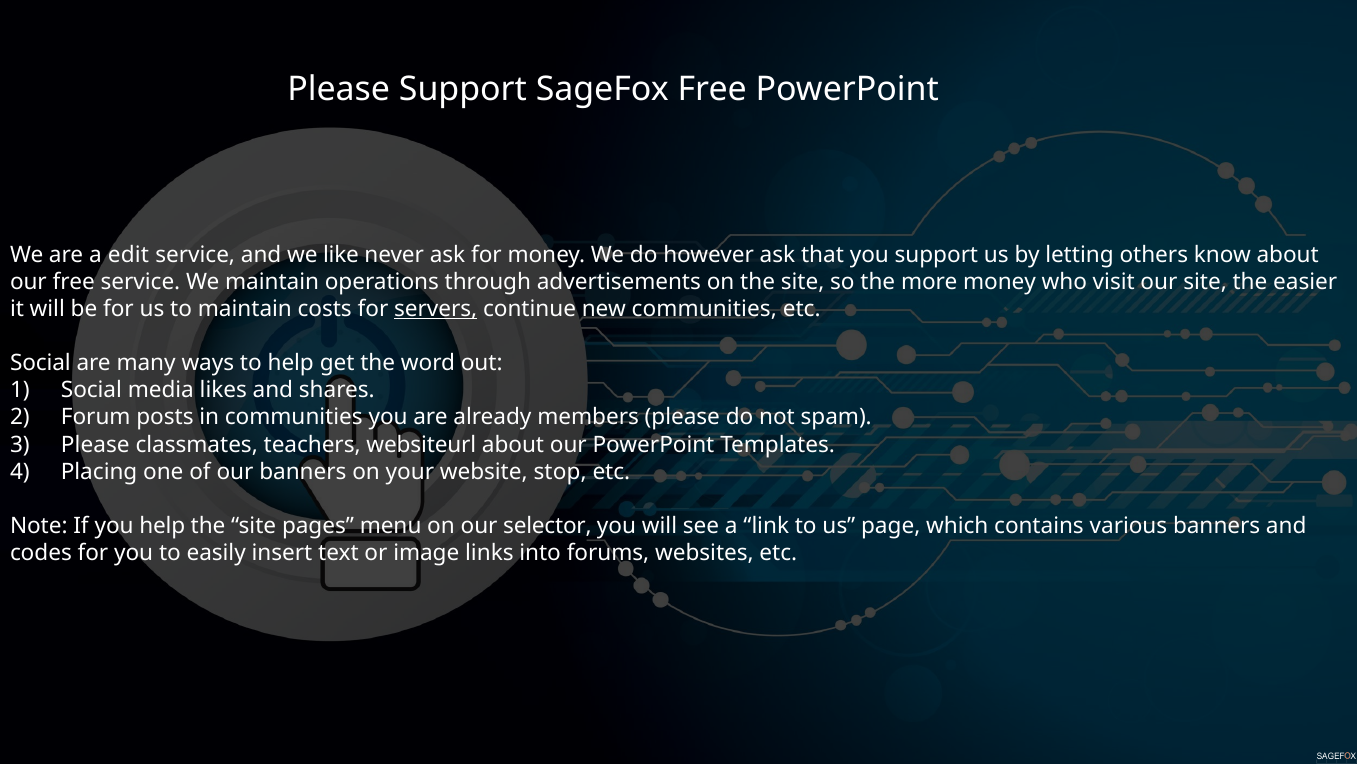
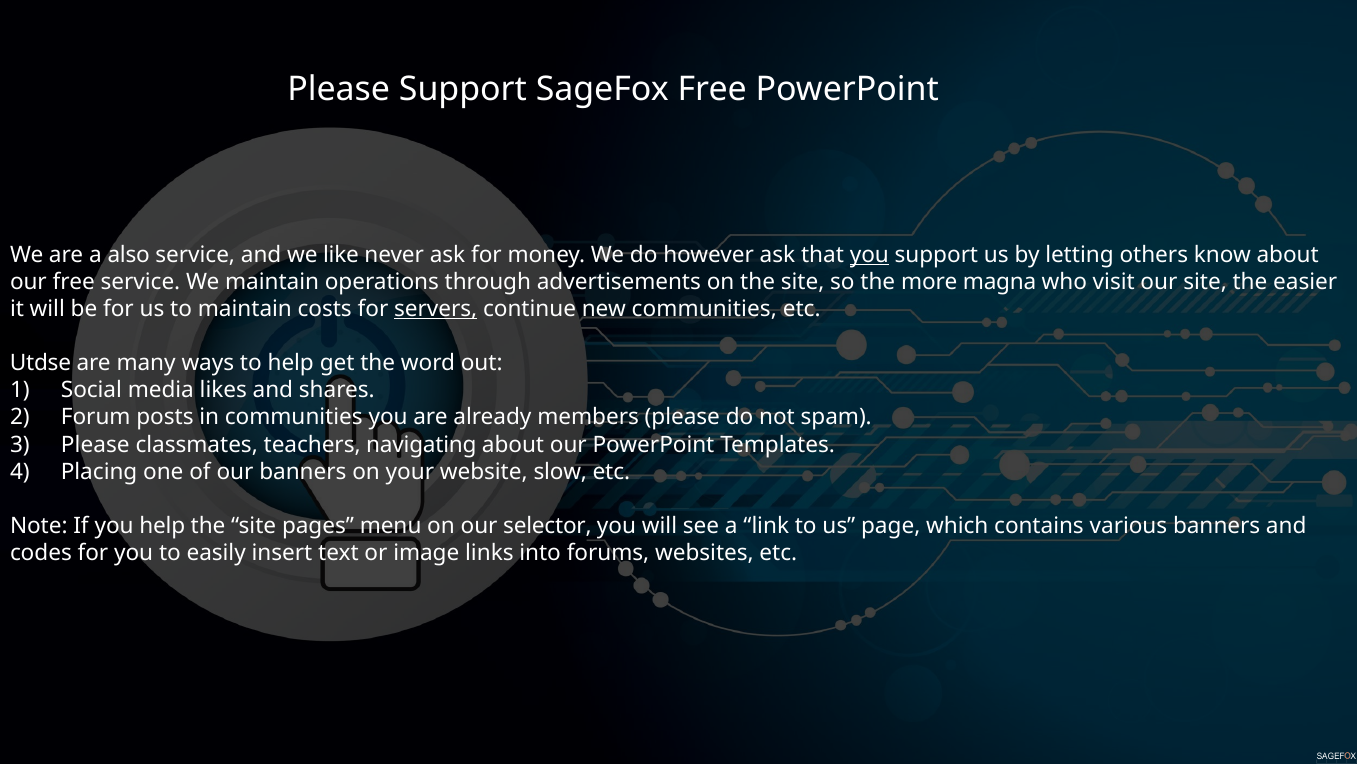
edit: edit -> also
you at (869, 254) underline: none -> present
more money: money -> magna
Social at (40, 363): Social -> Utdse
websiteurl: websiteurl -> navigating
stop: stop -> slow
